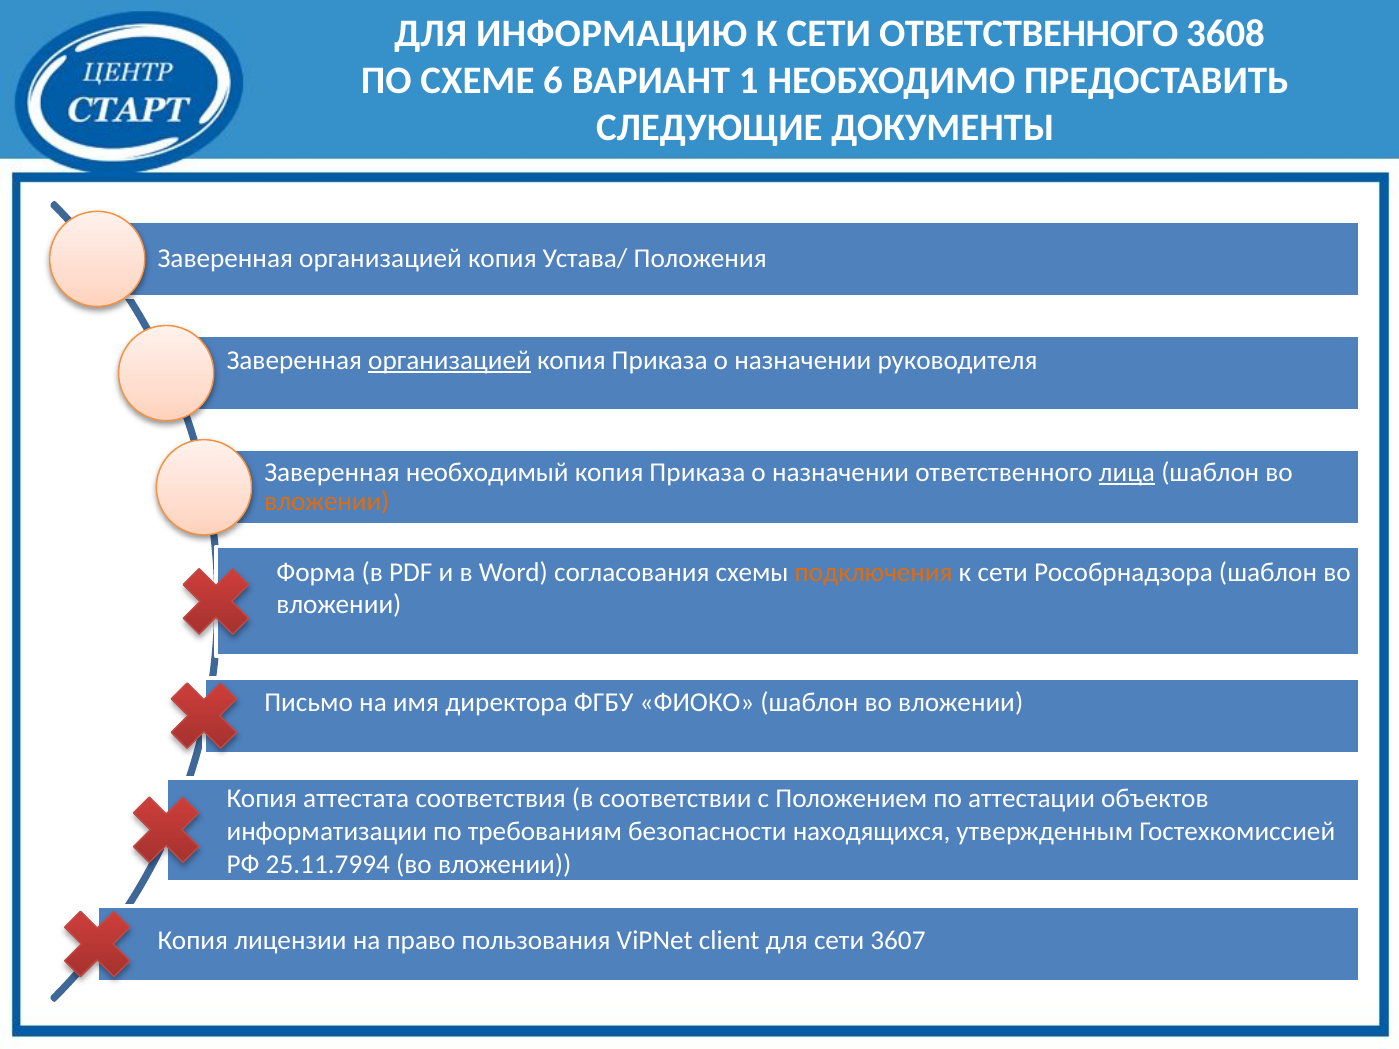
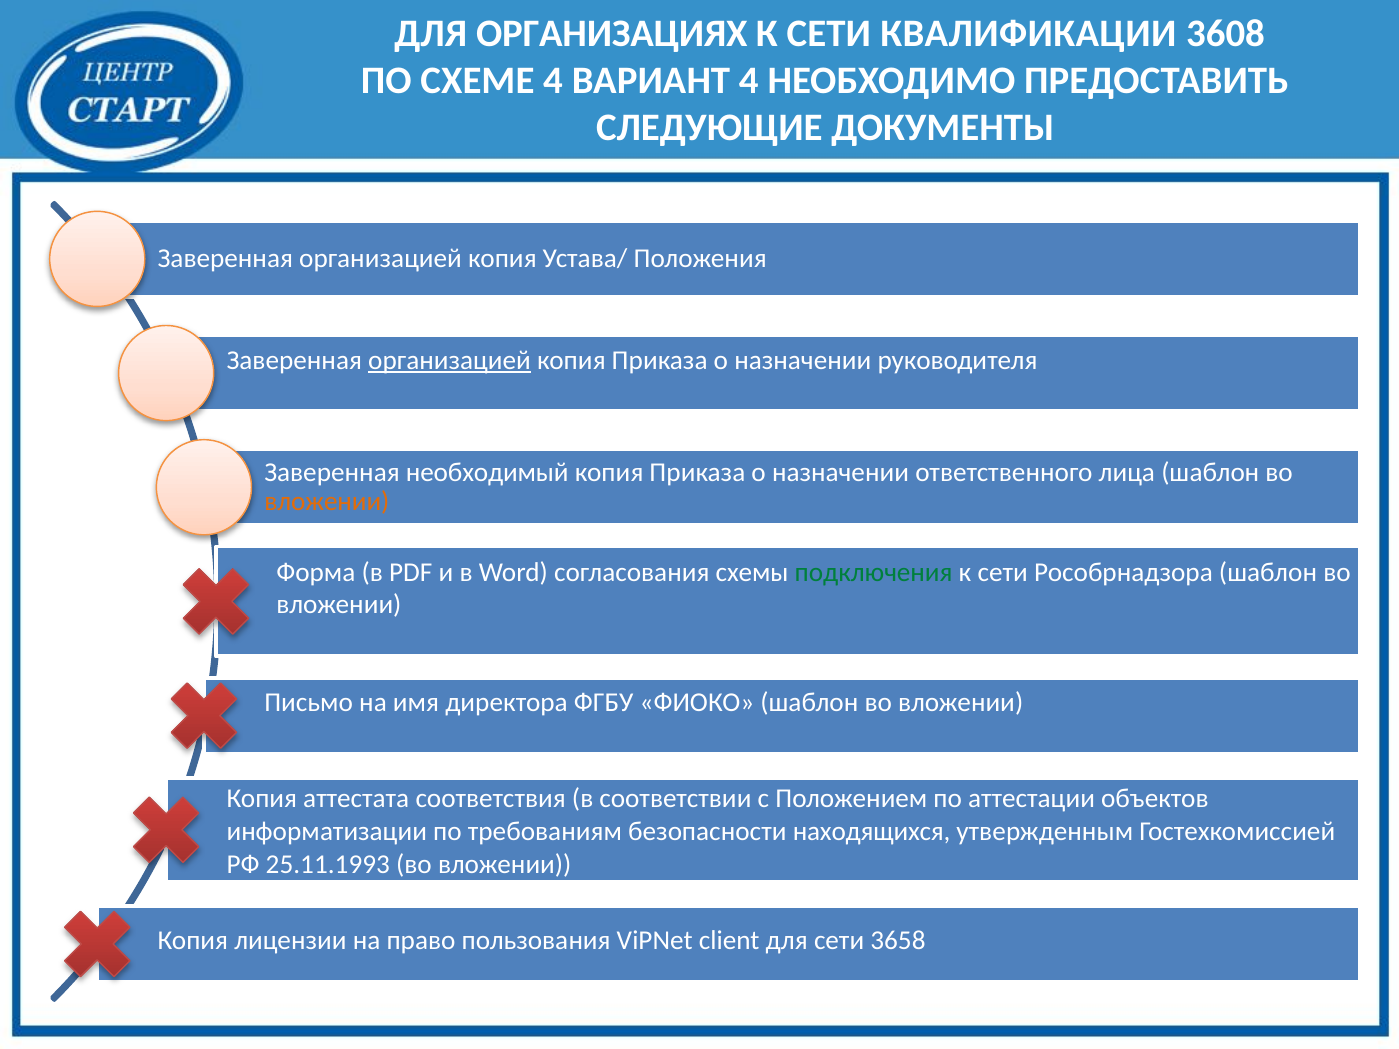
ИНФОРМАЦИЮ: ИНФОРМАЦИЮ -> ОРГАНИЗАЦИЯХ
СЕТИ ОТВЕТСТВЕННОГО: ОТВЕТСТВЕННОГО -> КВАЛИФИКАЦИИ
СХЕМЕ 6: 6 -> 4
ВАРИАНТ 1: 1 -> 4
лица underline: present -> none
подключения colour: orange -> green
25.11.7994: 25.11.7994 -> 25.11.1993
3607: 3607 -> 3658
